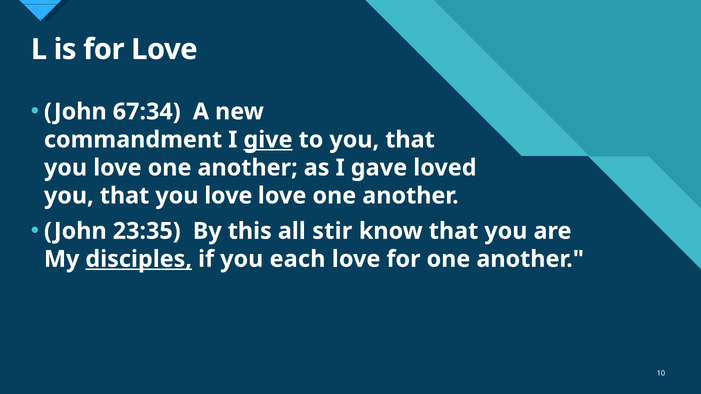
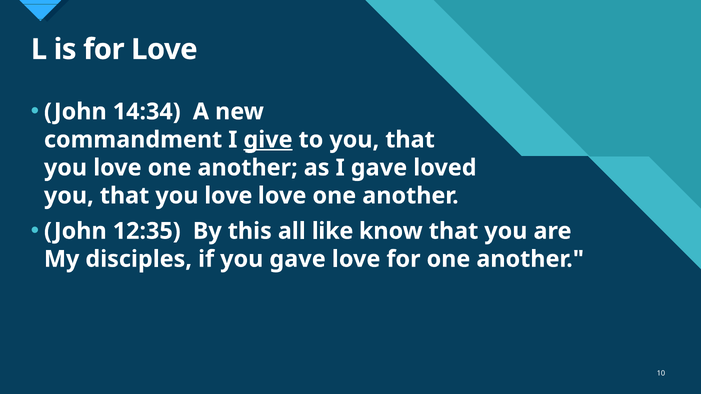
67:34: 67:34 -> 14:34
23:35: 23:35 -> 12:35
stir: stir -> like
disciples underline: present -> none
you each: each -> gave
